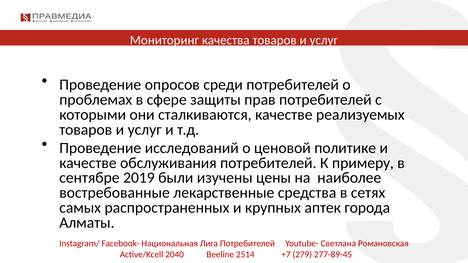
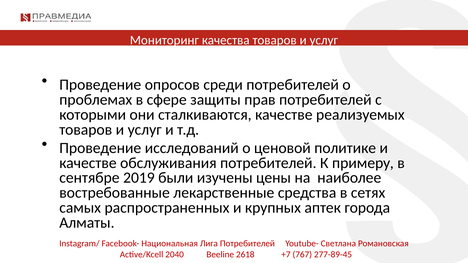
2514: 2514 -> 2618
279: 279 -> 767
